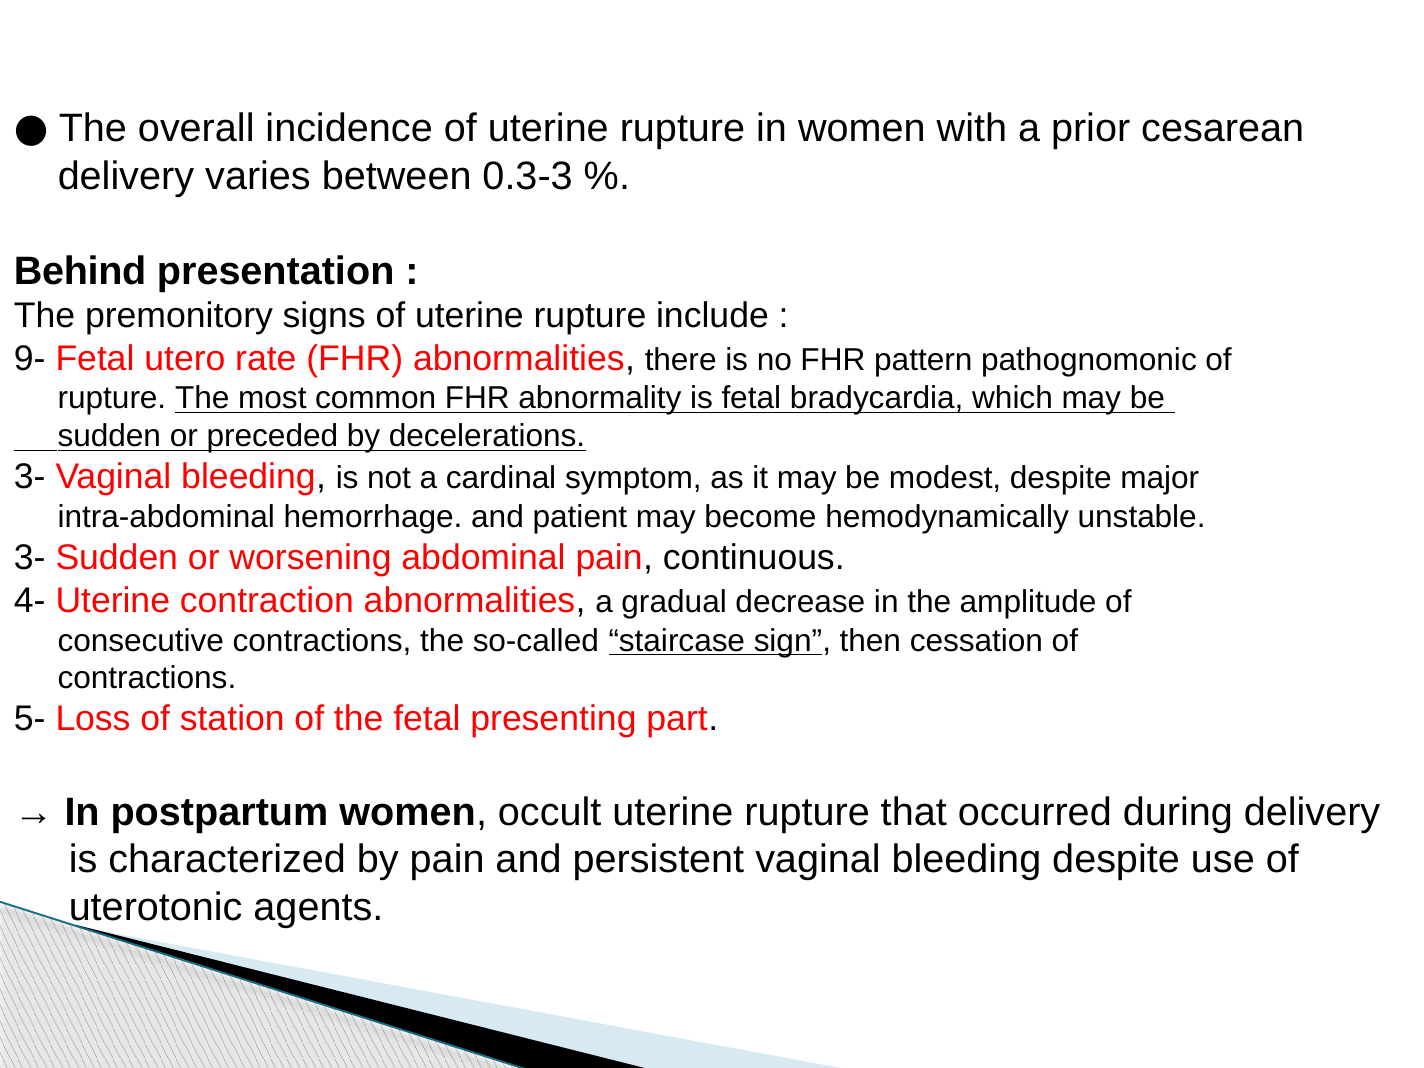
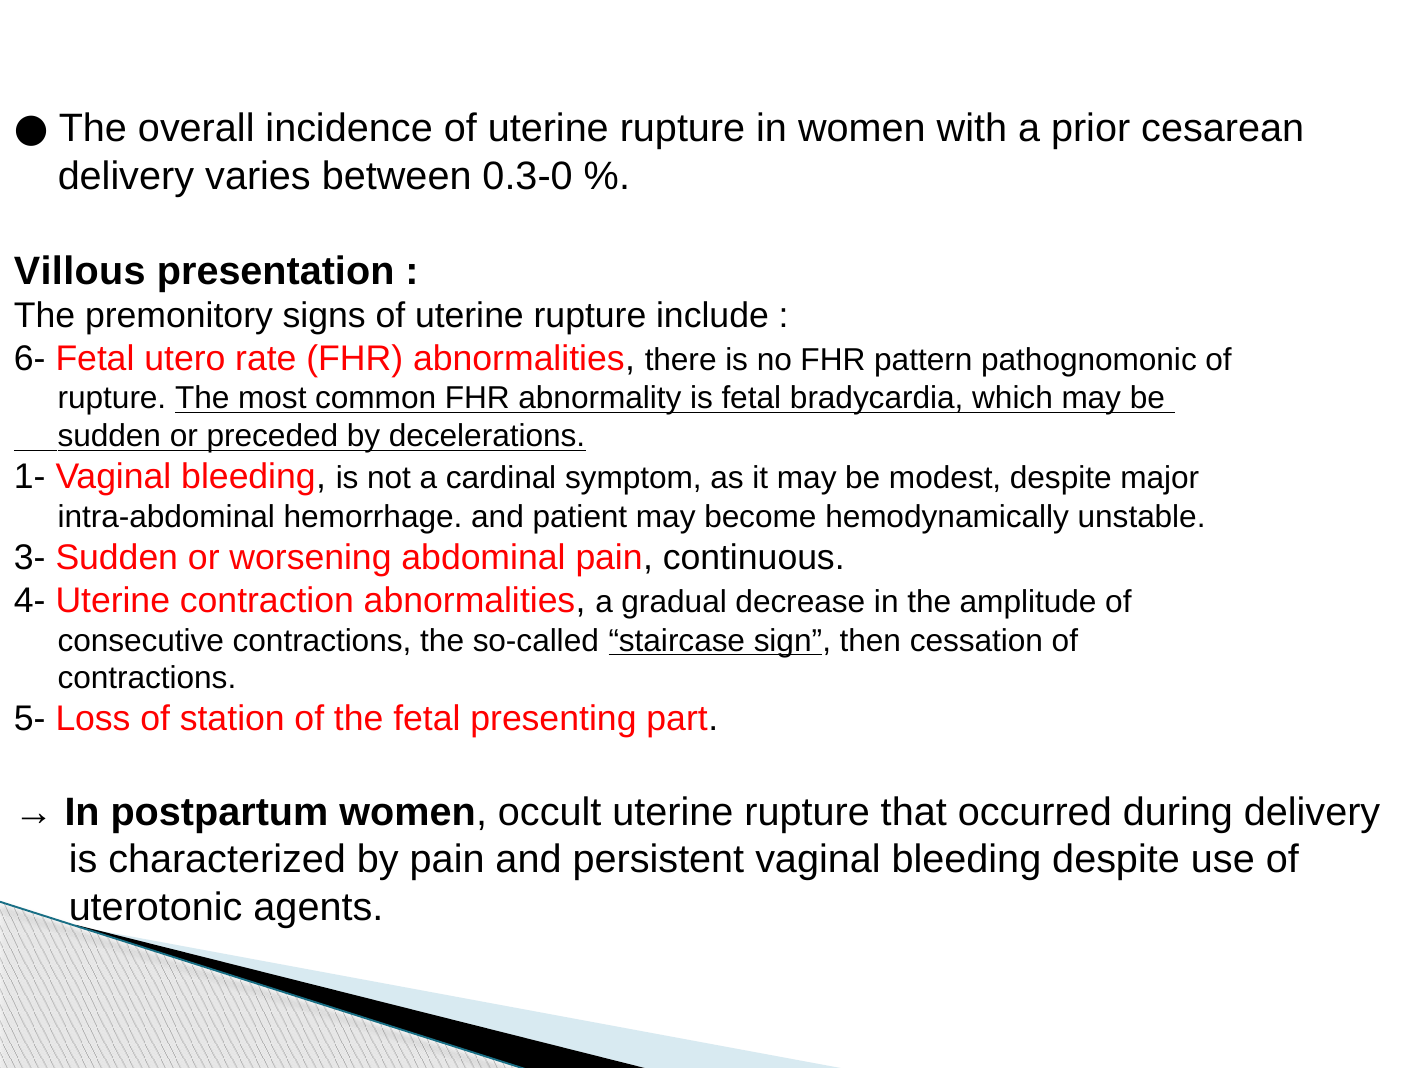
0.3-3: 0.3-3 -> 0.3-0
Behind: Behind -> Villous
9-: 9- -> 6-
3- at (30, 477): 3- -> 1-
